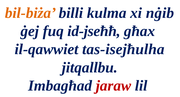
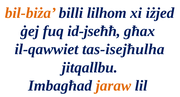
kulma: kulma -> lilhom
nġib: nġib -> iżjed
jaraw colour: red -> orange
